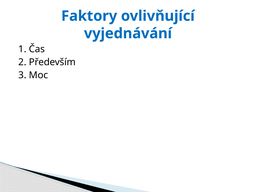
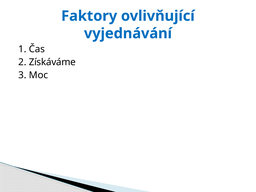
Především: Především -> Získáváme
